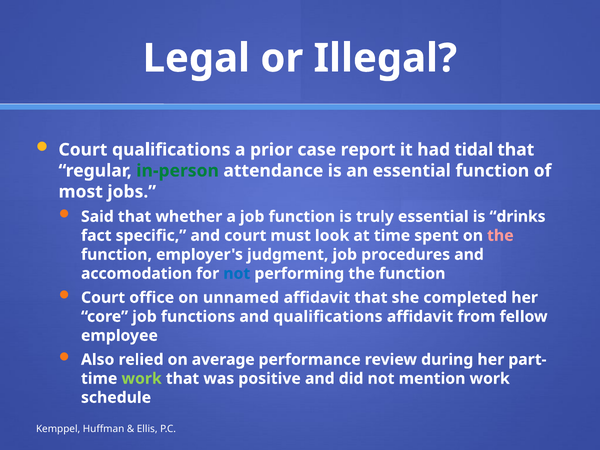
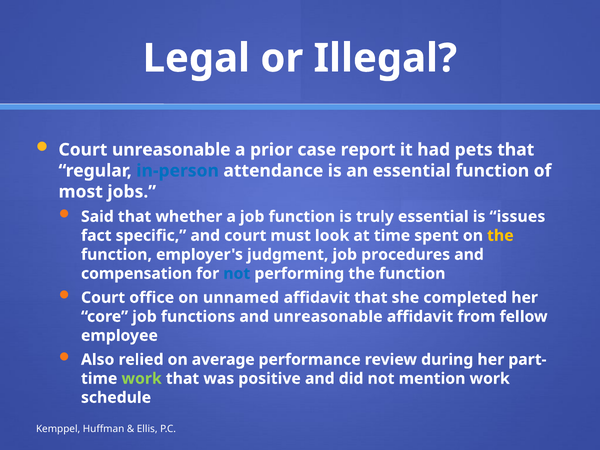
Court qualifications: qualifications -> unreasonable
tidal: tidal -> pets
in-person colour: green -> blue
drinks: drinks -> issues
the at (500, 236) colour: pink -> yellow
accomodation: accomodation -> compensation
and qualifications: qualifications -> unreasonable
